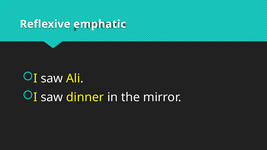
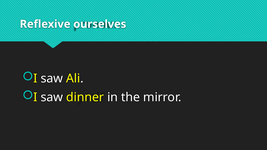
emphatic: emphatic -> ourselves
